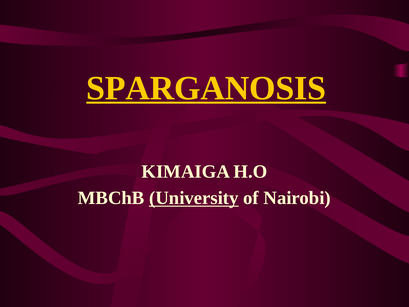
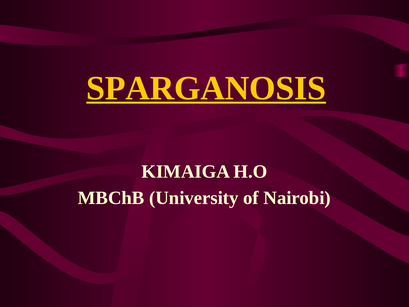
University underline: present -> none
